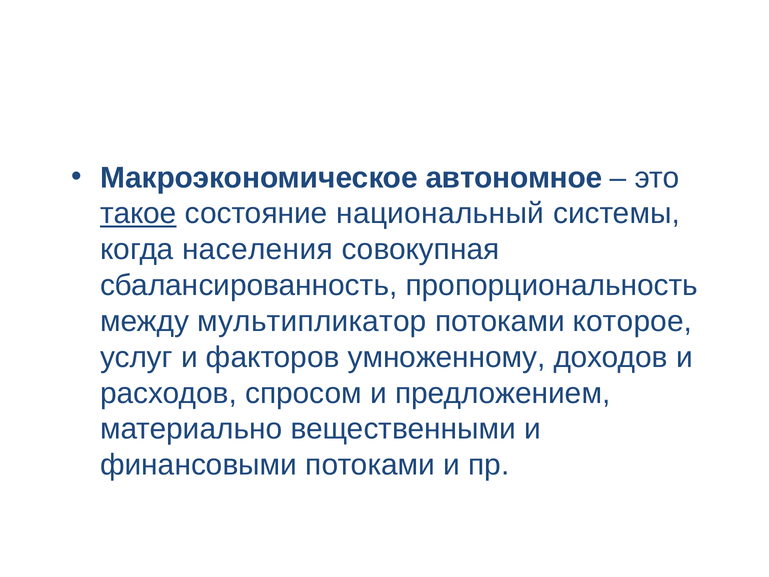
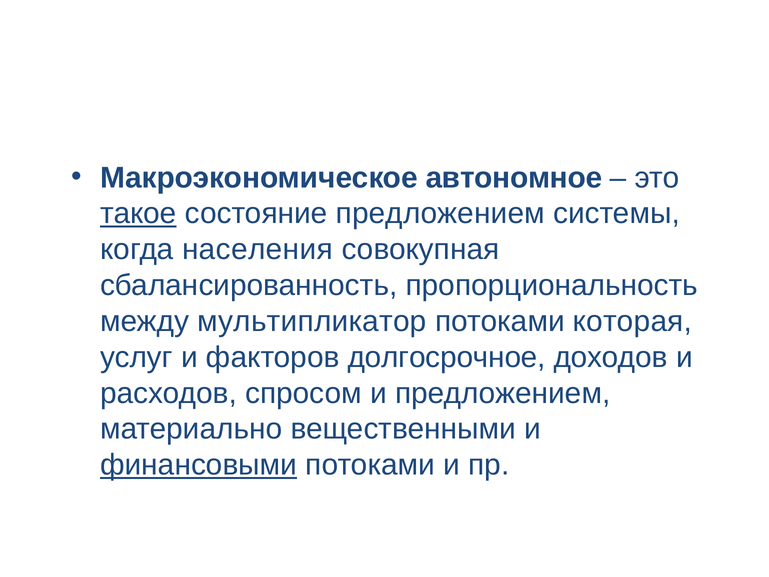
состояние национальный: национальный -> предложением
которое: которое -> которая
умноженному: умноженному -> долгосрочное
финансовыми underline: none -> present
